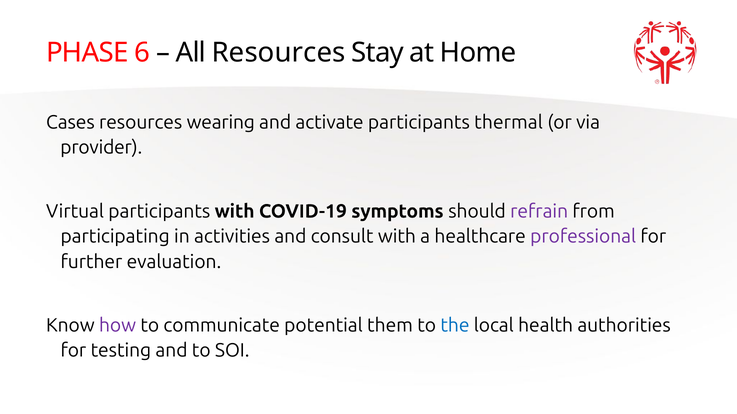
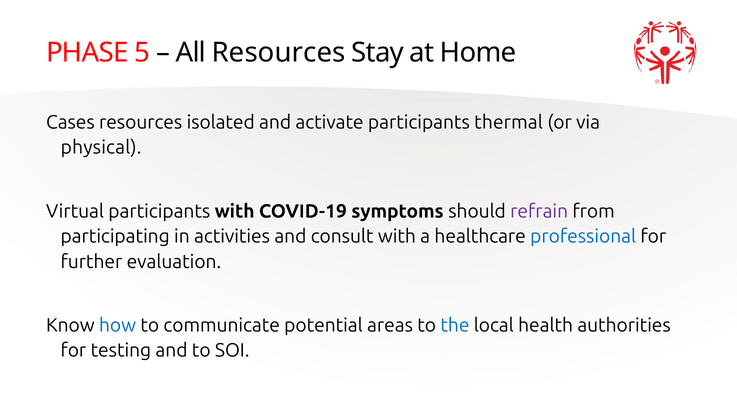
6: 6 -> 5
wearing: wearing -> isolated
provider: provider -> physical
professional colour: purple -> blue
how colour: purple -> blue
them: them -> areas
